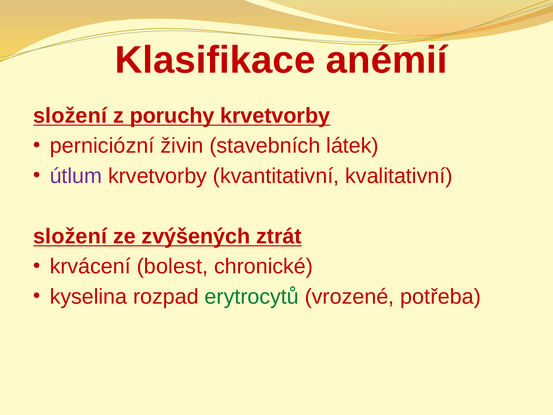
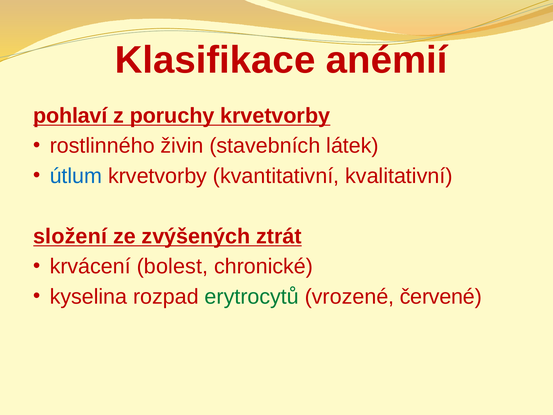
složení at (70, 116): složení -> pohlaví
perniciózní: perniciózní -> rostlinného
útlum colour: purple -> blue
potřeba: potřeba -> červené
